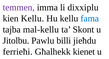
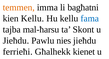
temmen colour: purple -> orange
dixxiplu: dixxiplu -> bagħatni
mal-kellu: mal-kellu -> mal-ħarsu
Jitolbu at (16, 40): Jitolbu -> Jieħdu
billi: billi -> nies
